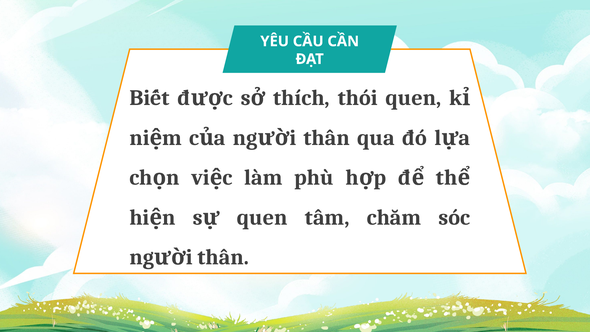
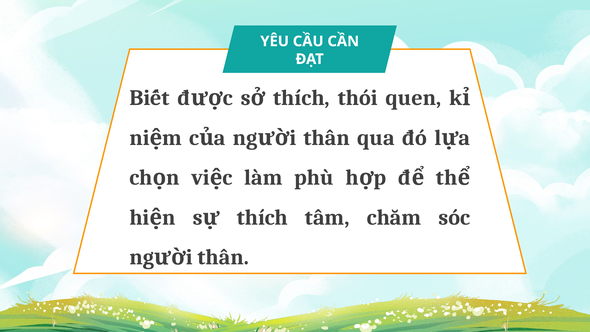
quen at (262, 217): quen -> thích
